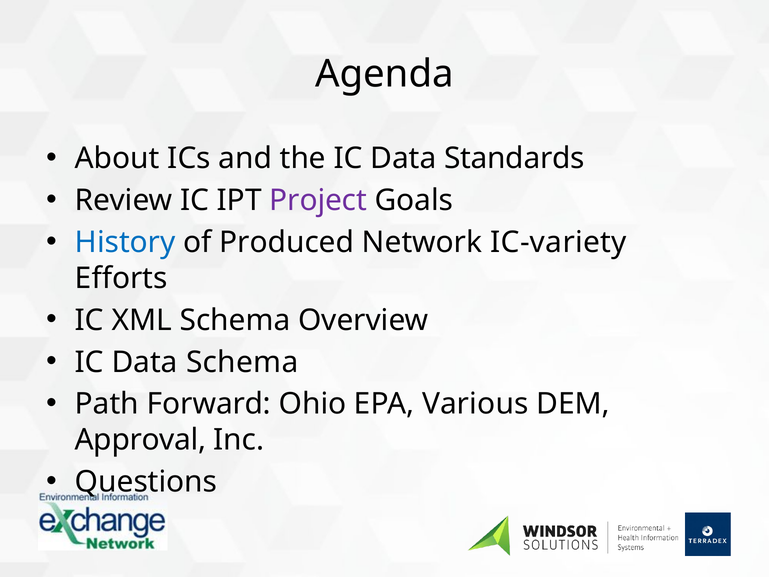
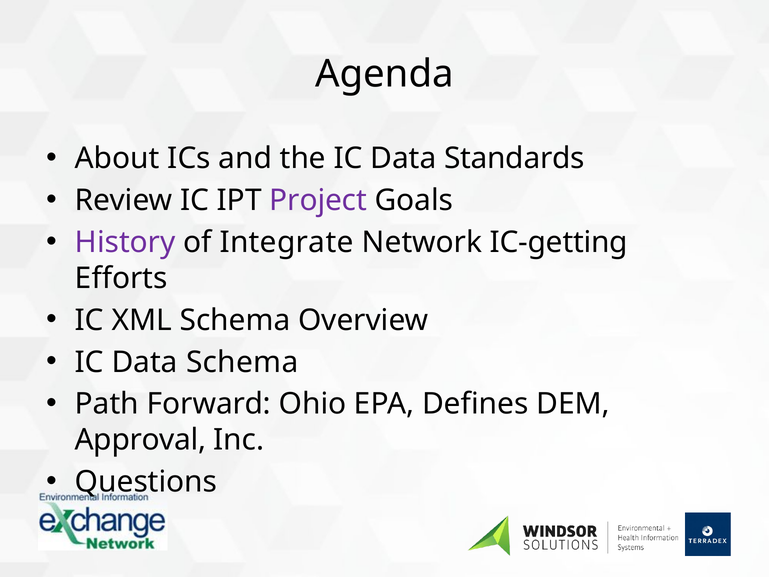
History colour: blue -> purple
Produced: Produced -> Integrate
IC-variety: IC-variety -> IC-getting
Various: Various -> Defines
